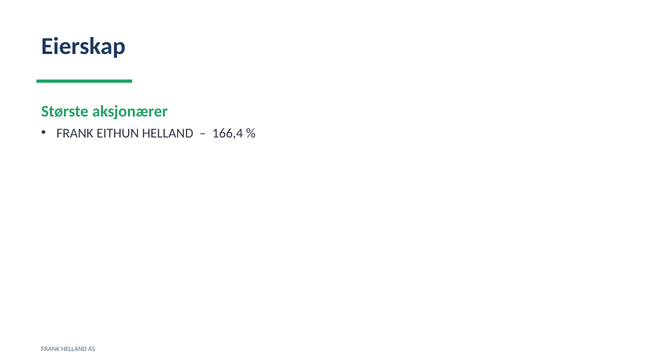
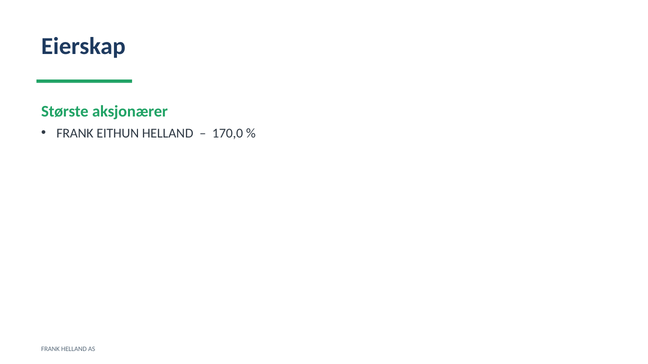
166,4: 166,4 -> 170,0
